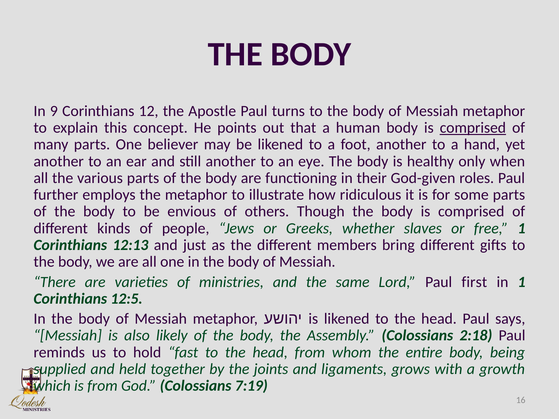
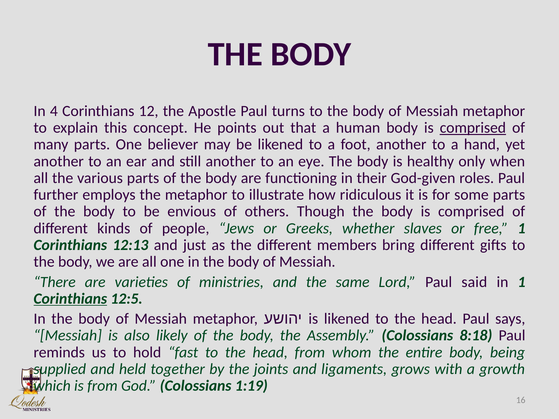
9: 9 -> 4
first: first -> said
Corinthians at (70, 299) underline: none -> present
2:18: 2:18 -> 8:18
7:19: 7:19 -> 1:19
